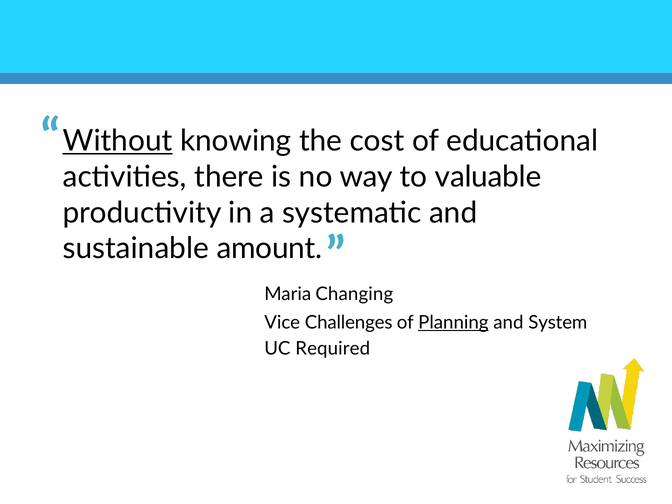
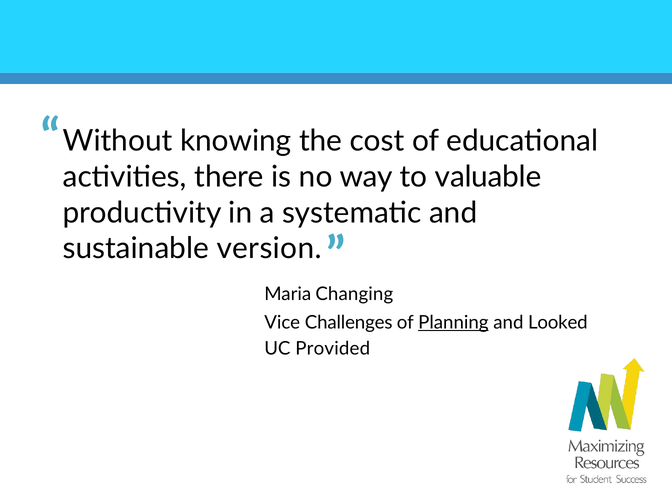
Without underline: present -> none
amount: amount -> version
System: System -> Looked
Required: Required -> Provided
